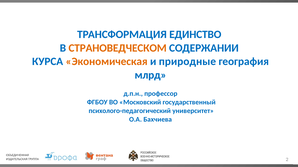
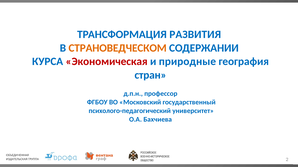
ЕДИНСТВО: ЕДИНСТВО -> РАЗВИТИЯ
Экономическая colour: orange -> red
млрд: млрд -> стран
